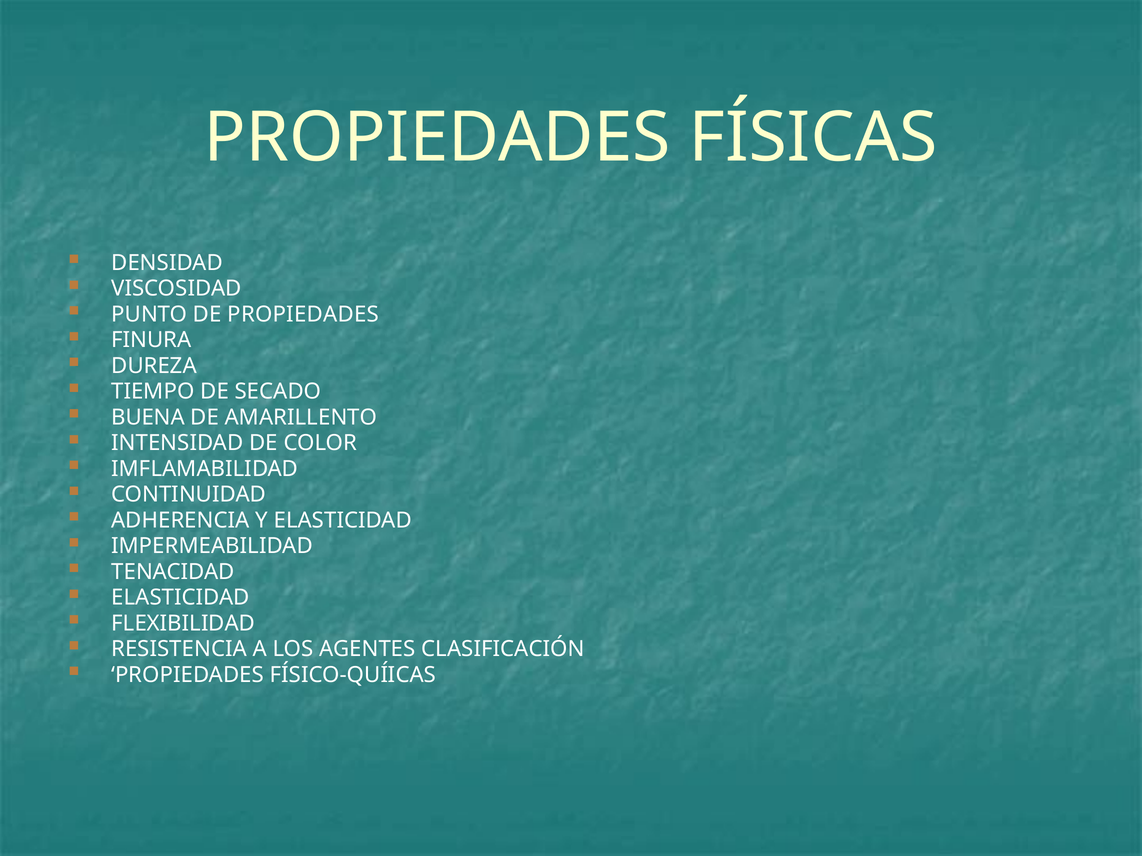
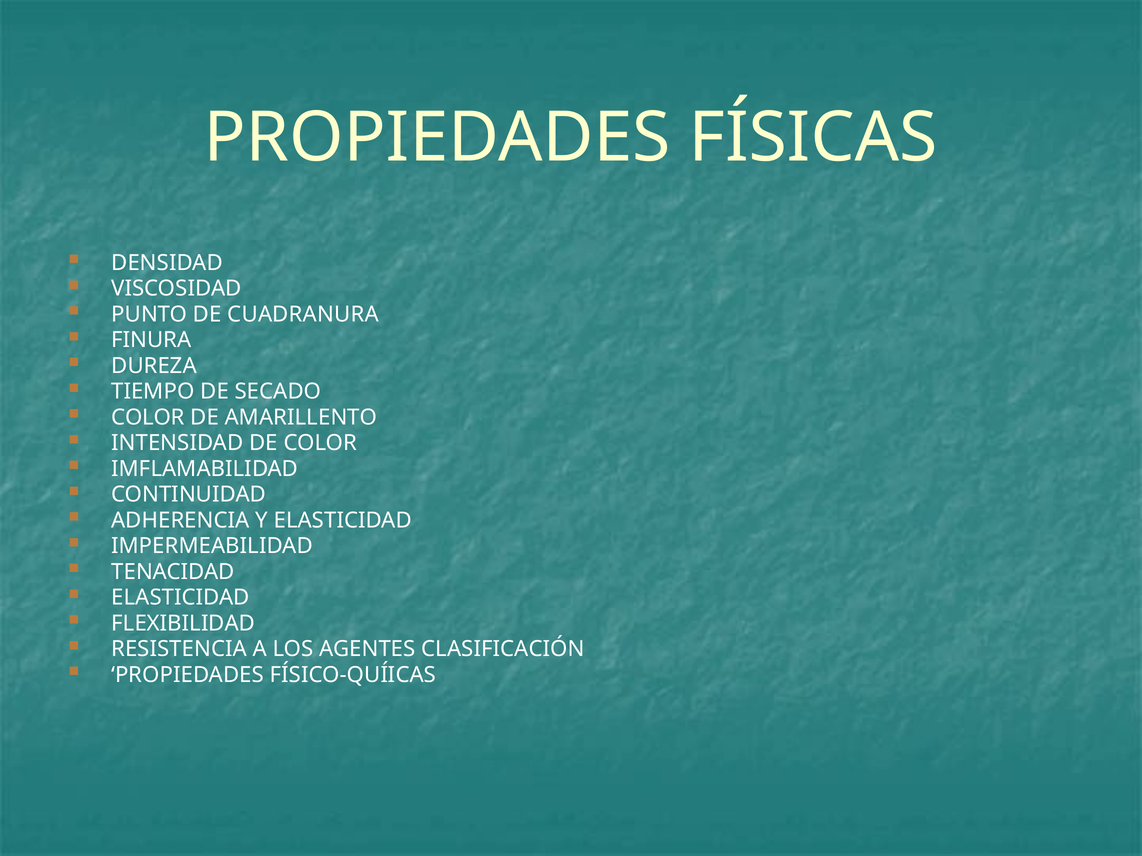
DE PROPIEDADES: PROPIEDADES -> CUADRANURA
BUENA at (148, 417): BUENA -> COLOR
